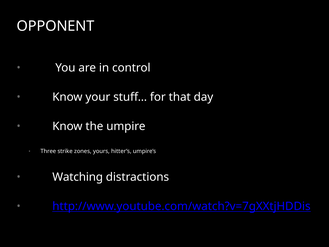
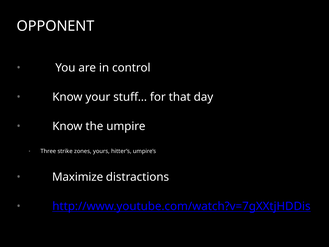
Watching: Watching -> Maximize
